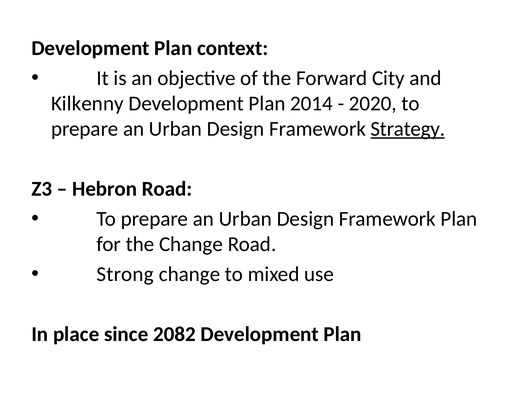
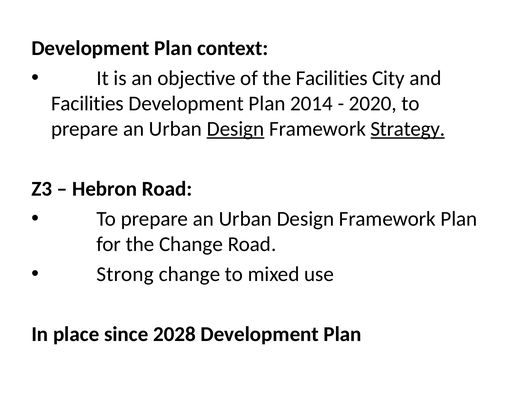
the Forward: Forward -> Facilities
Kilkenny at (87, 103): Kilkenny -> Facilities
Design at (236, 129) underline: none -> present
2082: 2082 -> 2028
